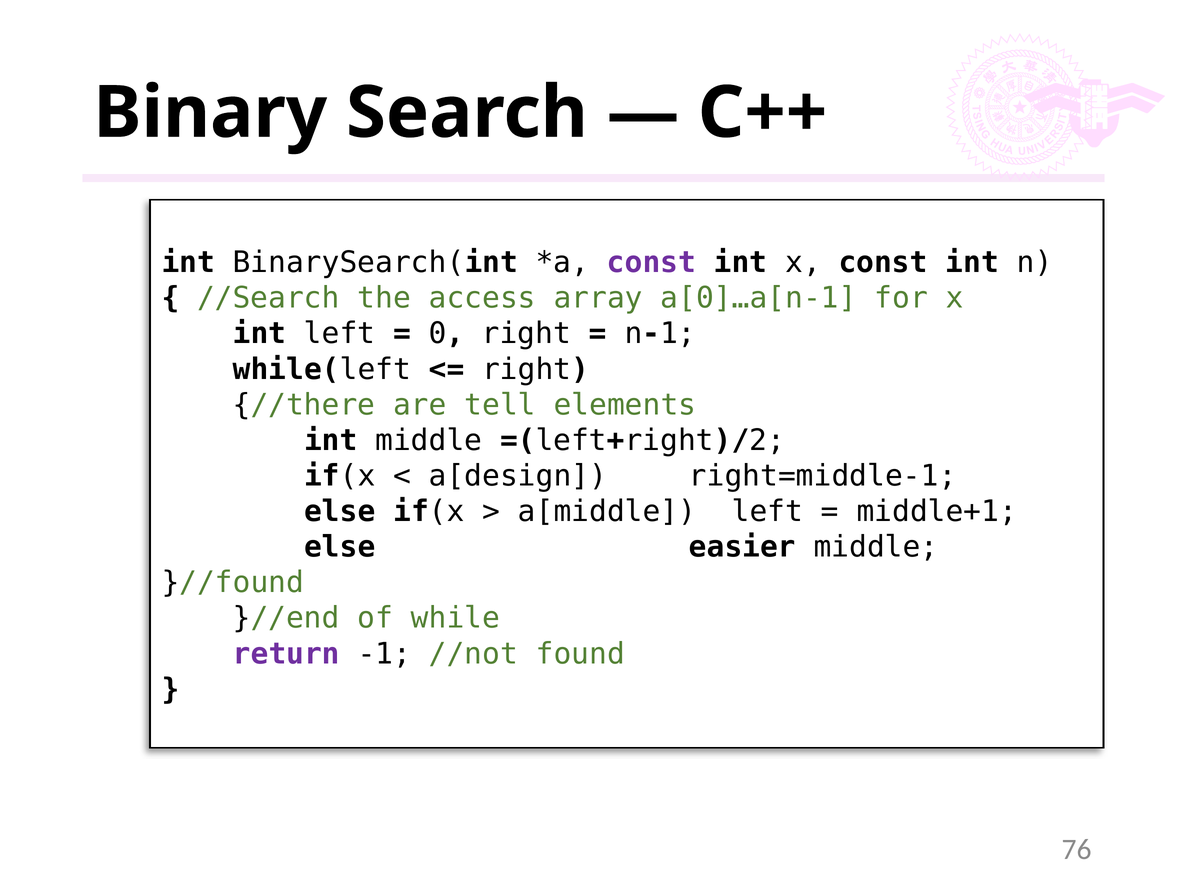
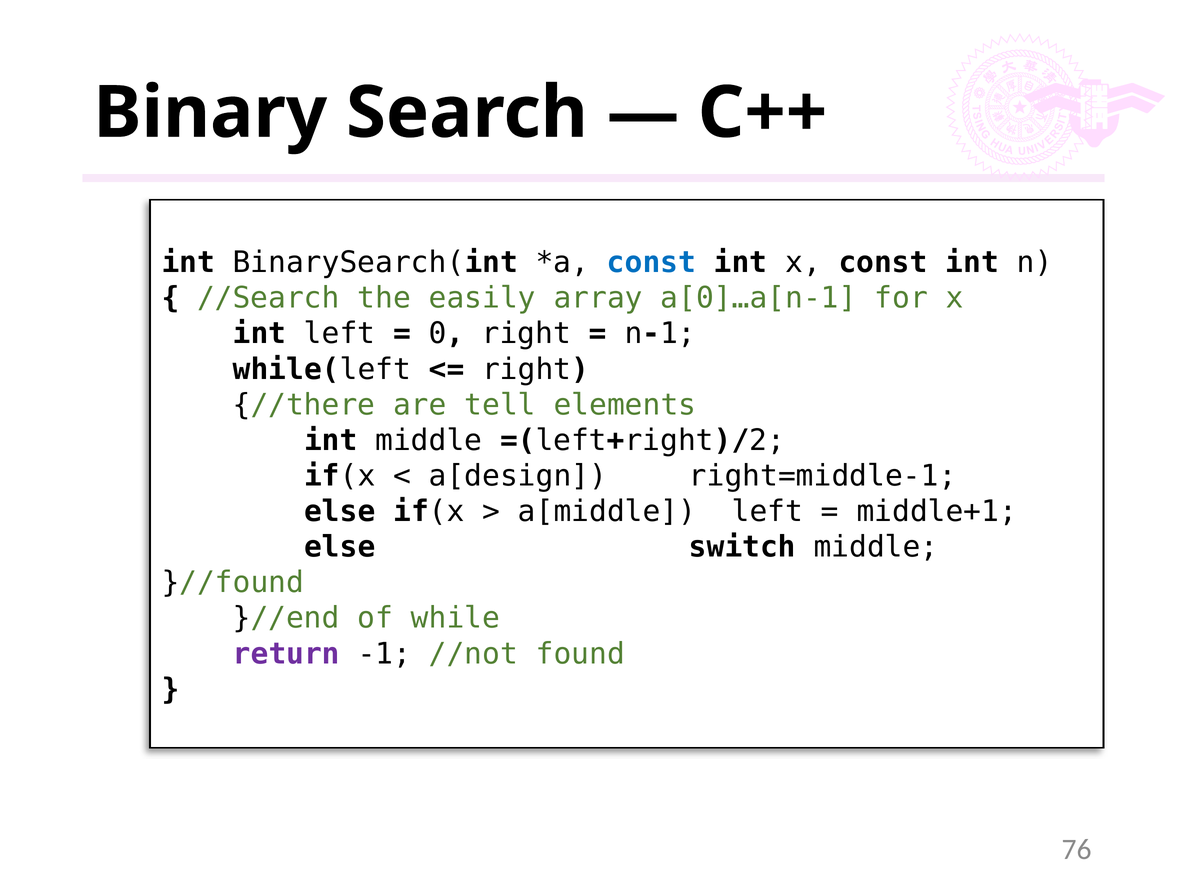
const at (652, 262) colour: purple -> blue
access: access -> easily
easier: easier -> switch
